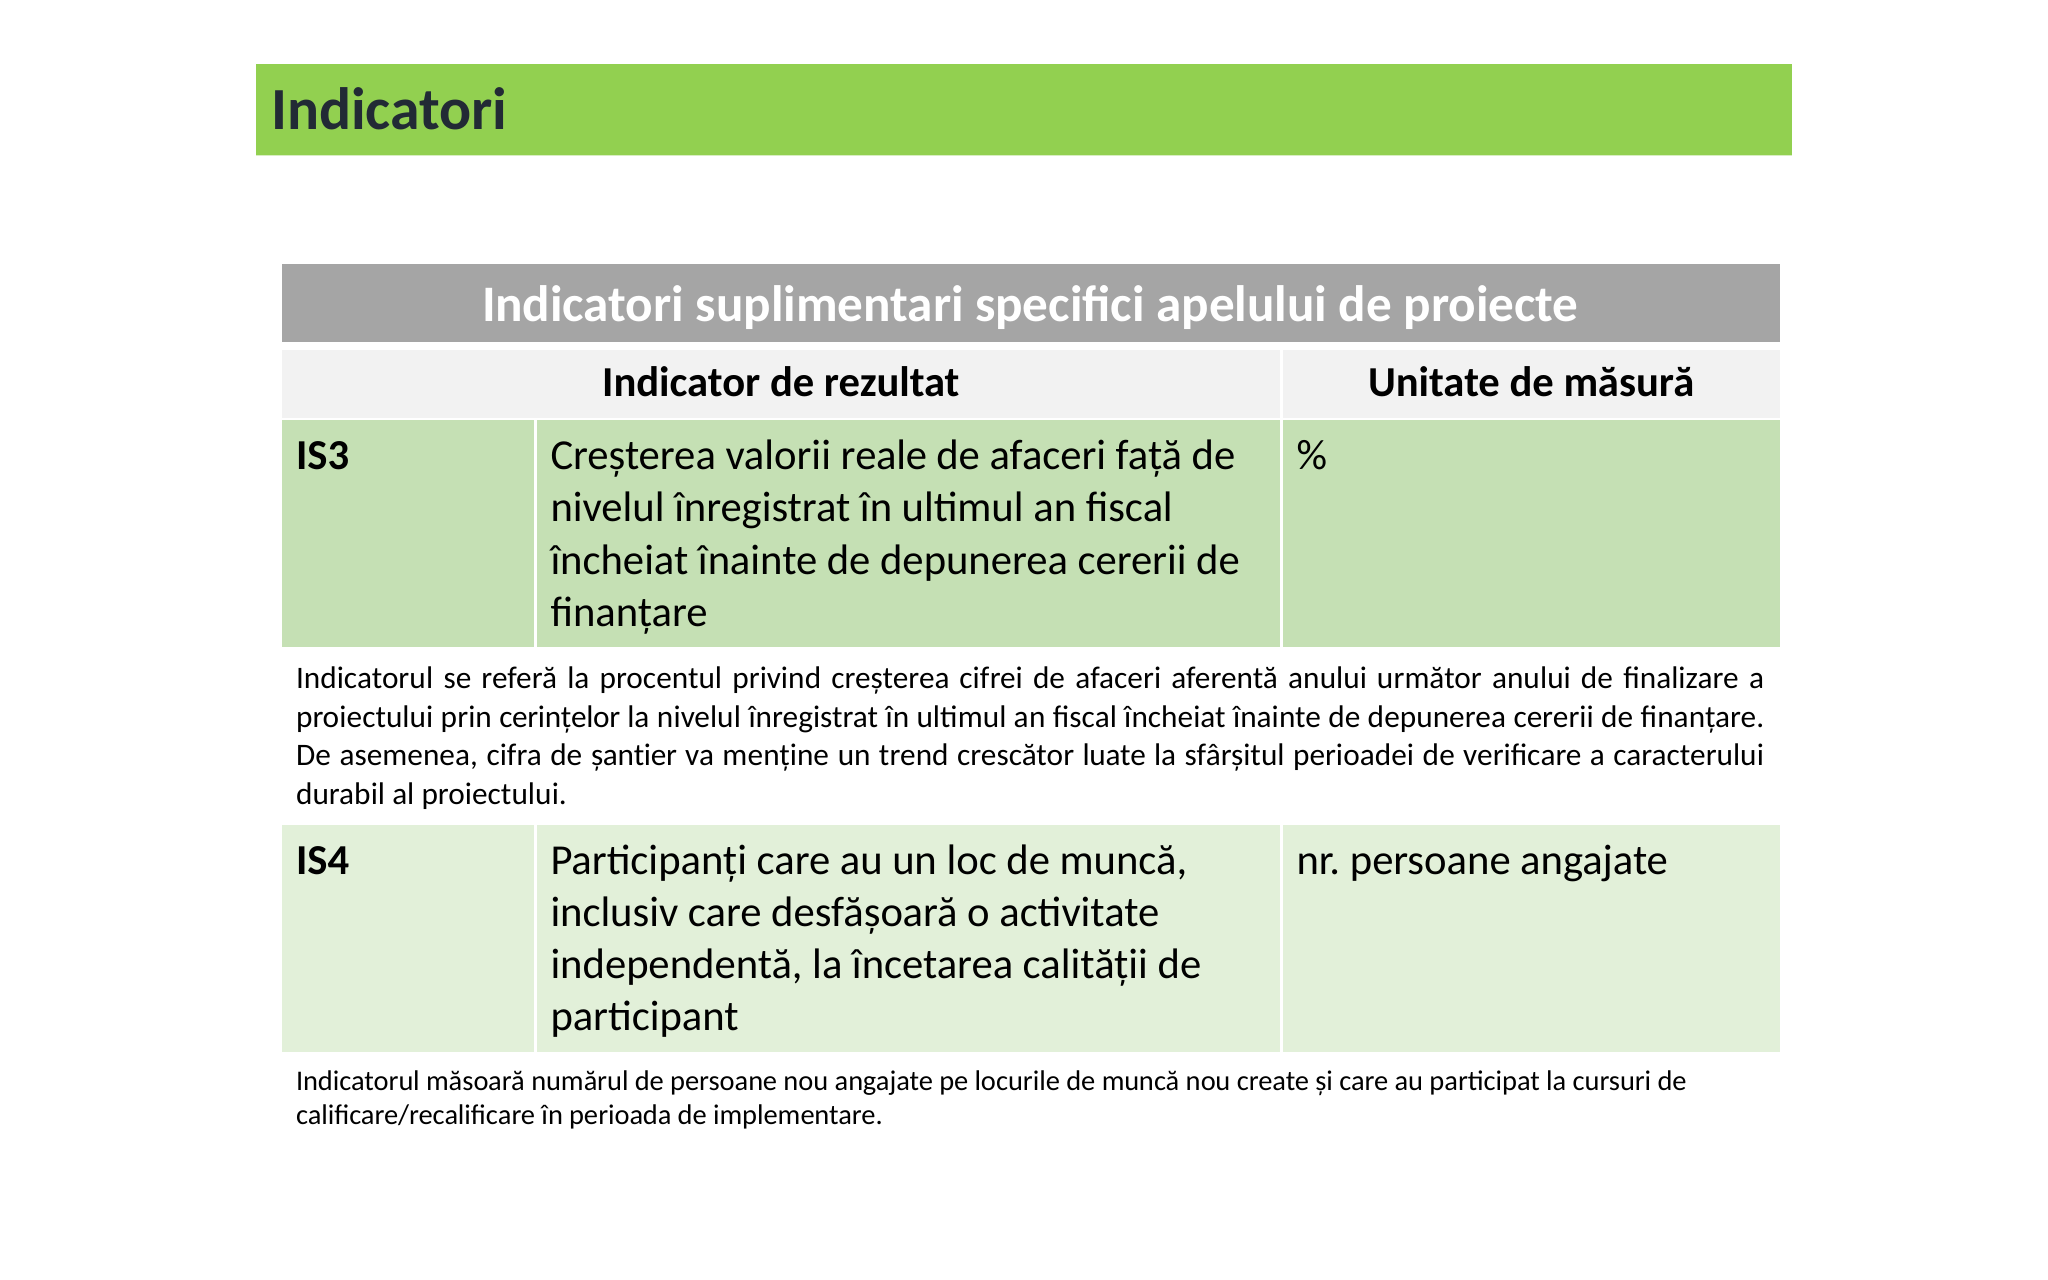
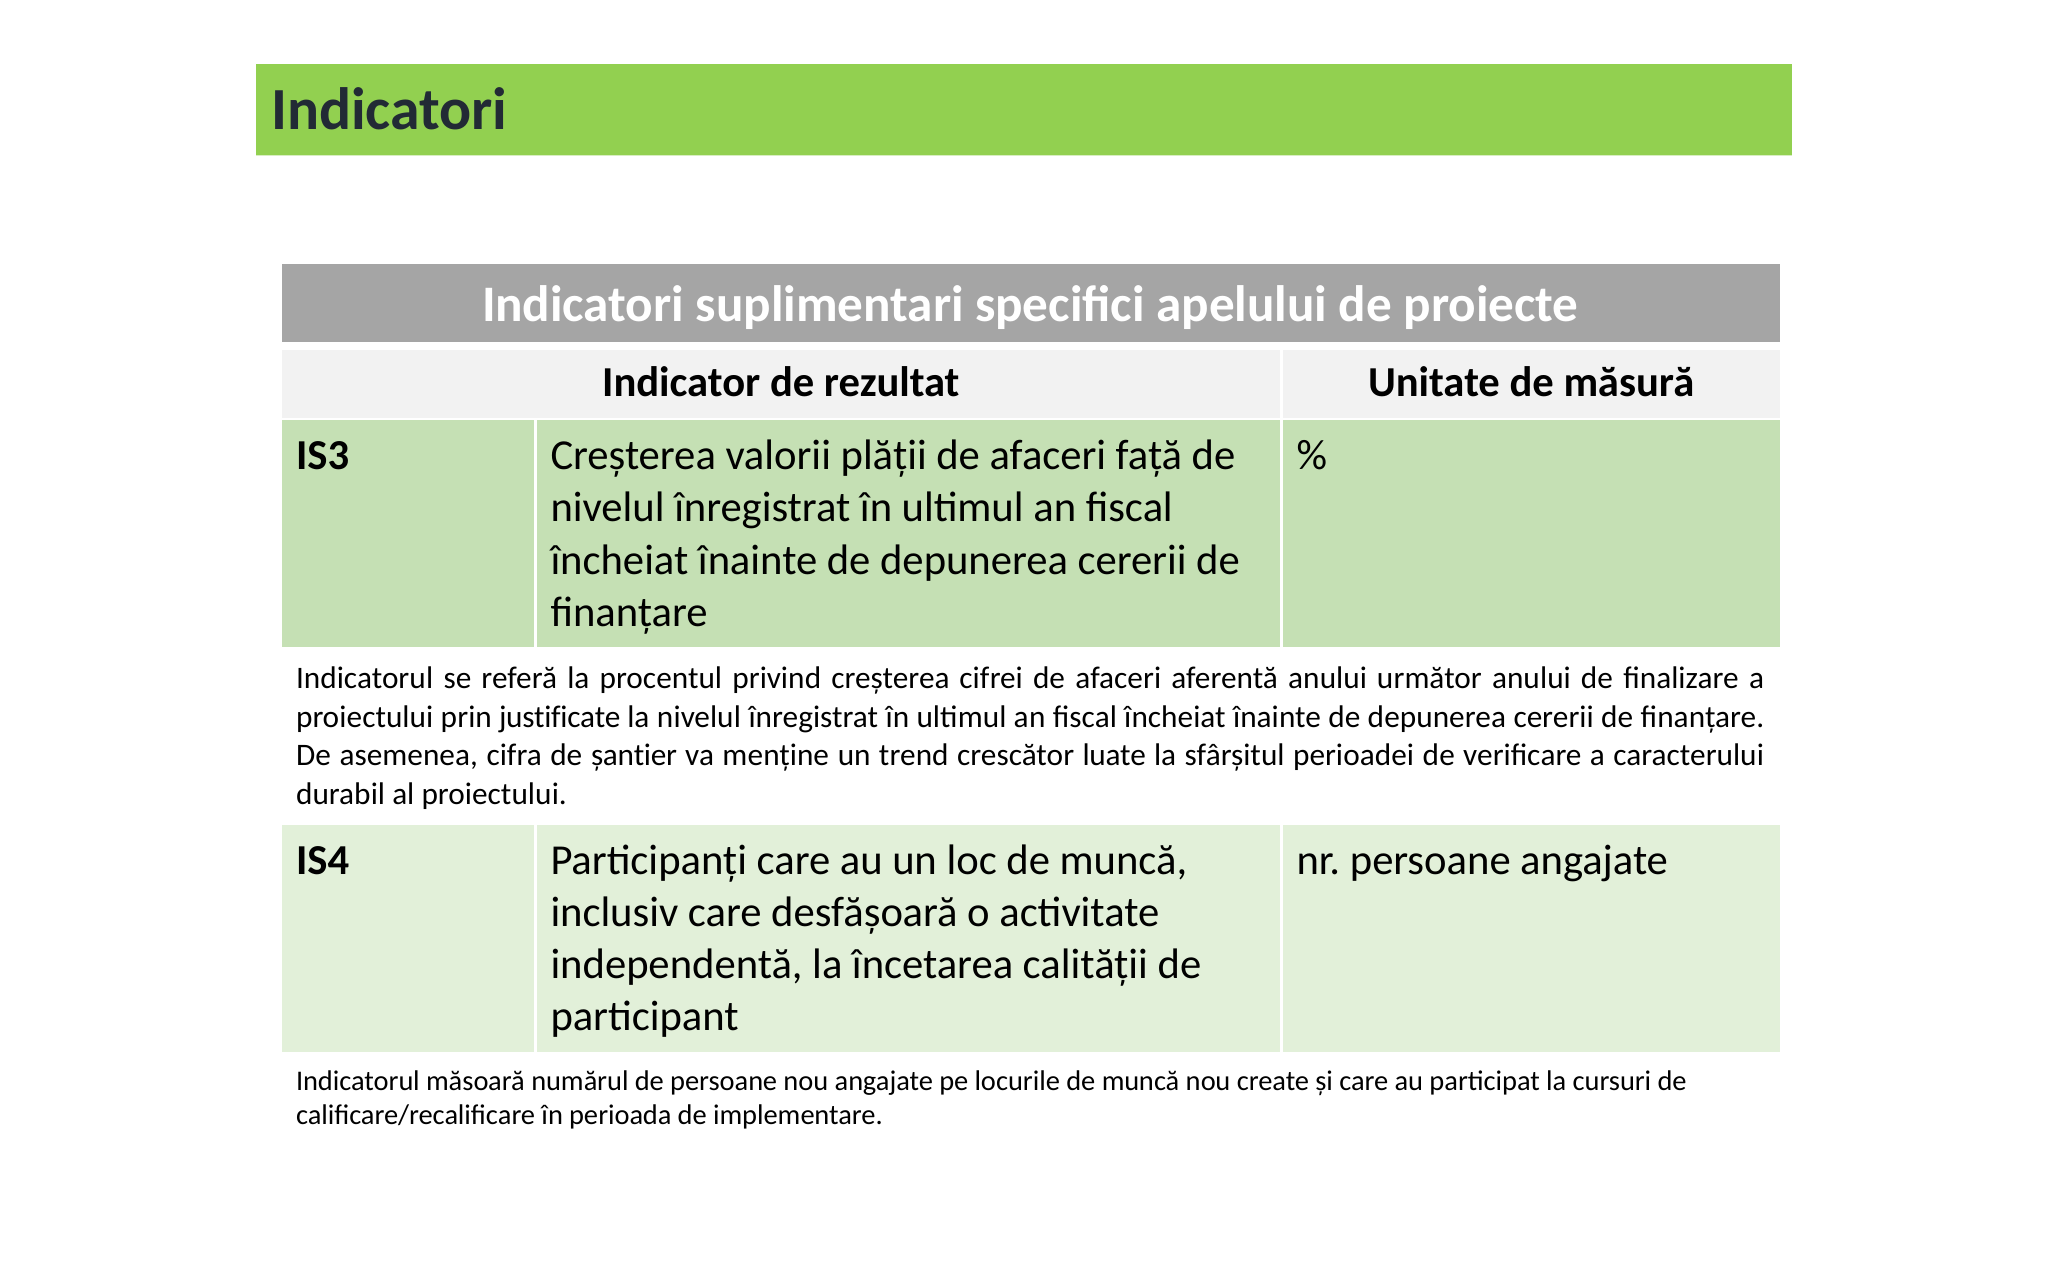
reale: reale -> plății
cerințelor: cerințelor -> justificate
